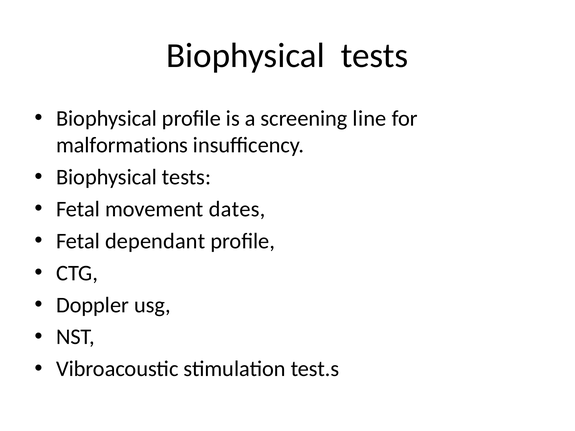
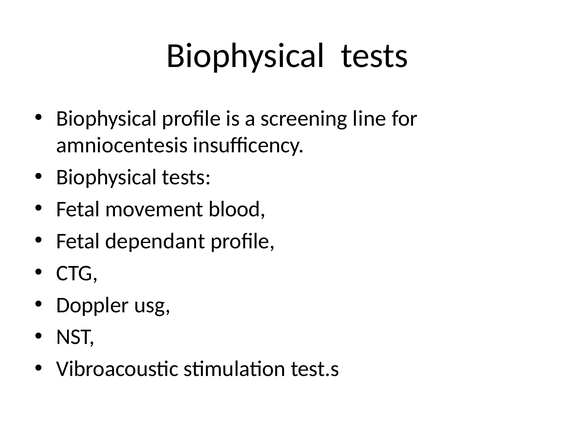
malformations: malformations -> amniocentesis
dates: dates -> blood
